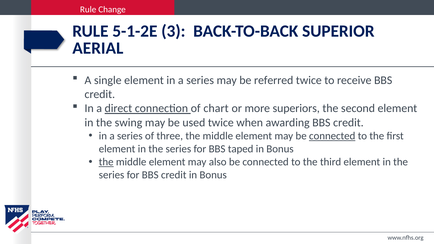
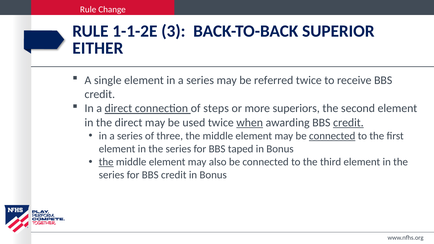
5-1-2E: 5-1-2E -> 1-1-2E
AERIAL: AERIAL -> EITHER
chart: chart -> steps
the swing: swing -> direct
when underline: none -> present
credit at (348, 123) underline: none -> present
